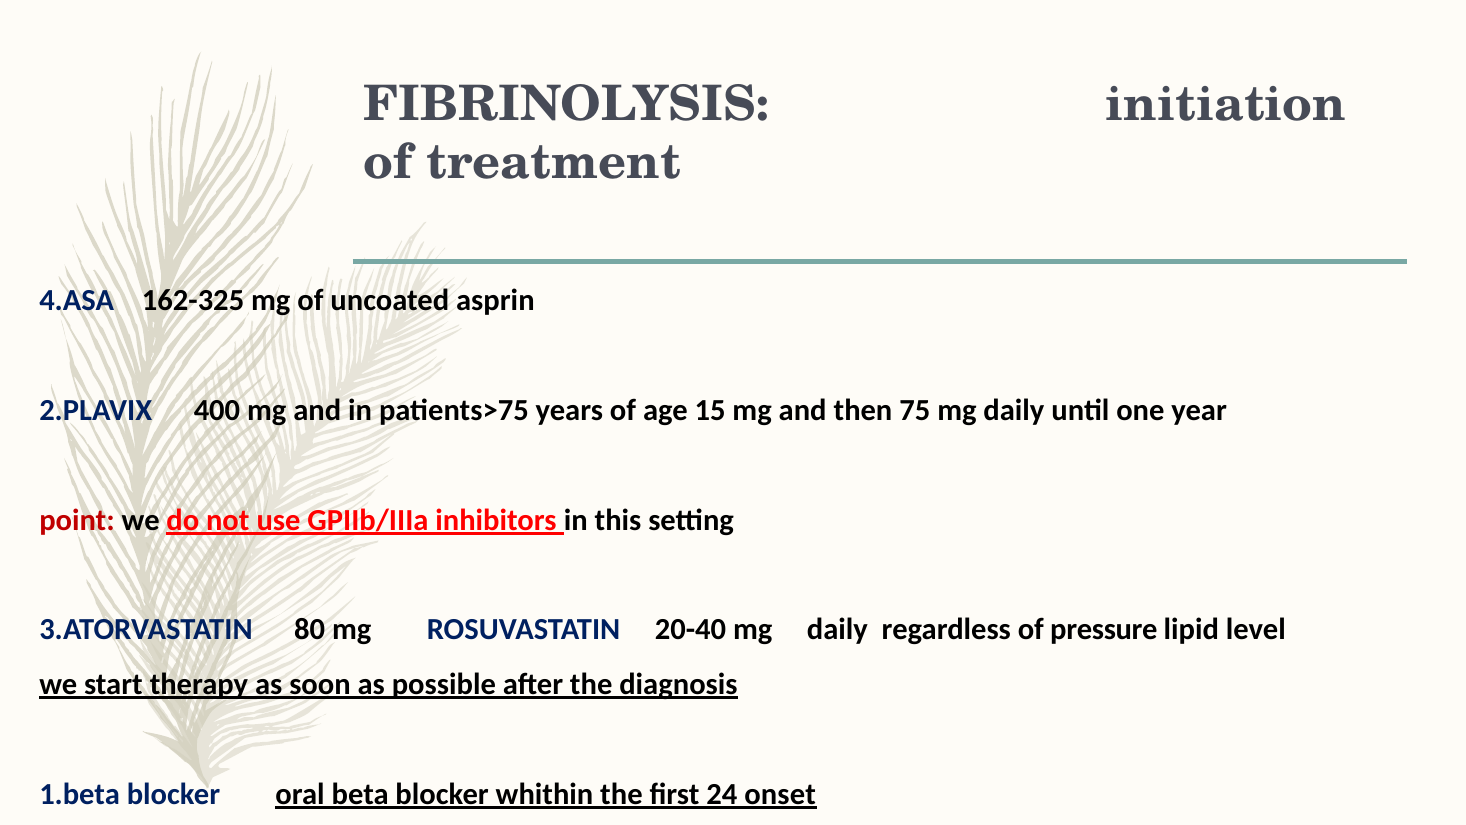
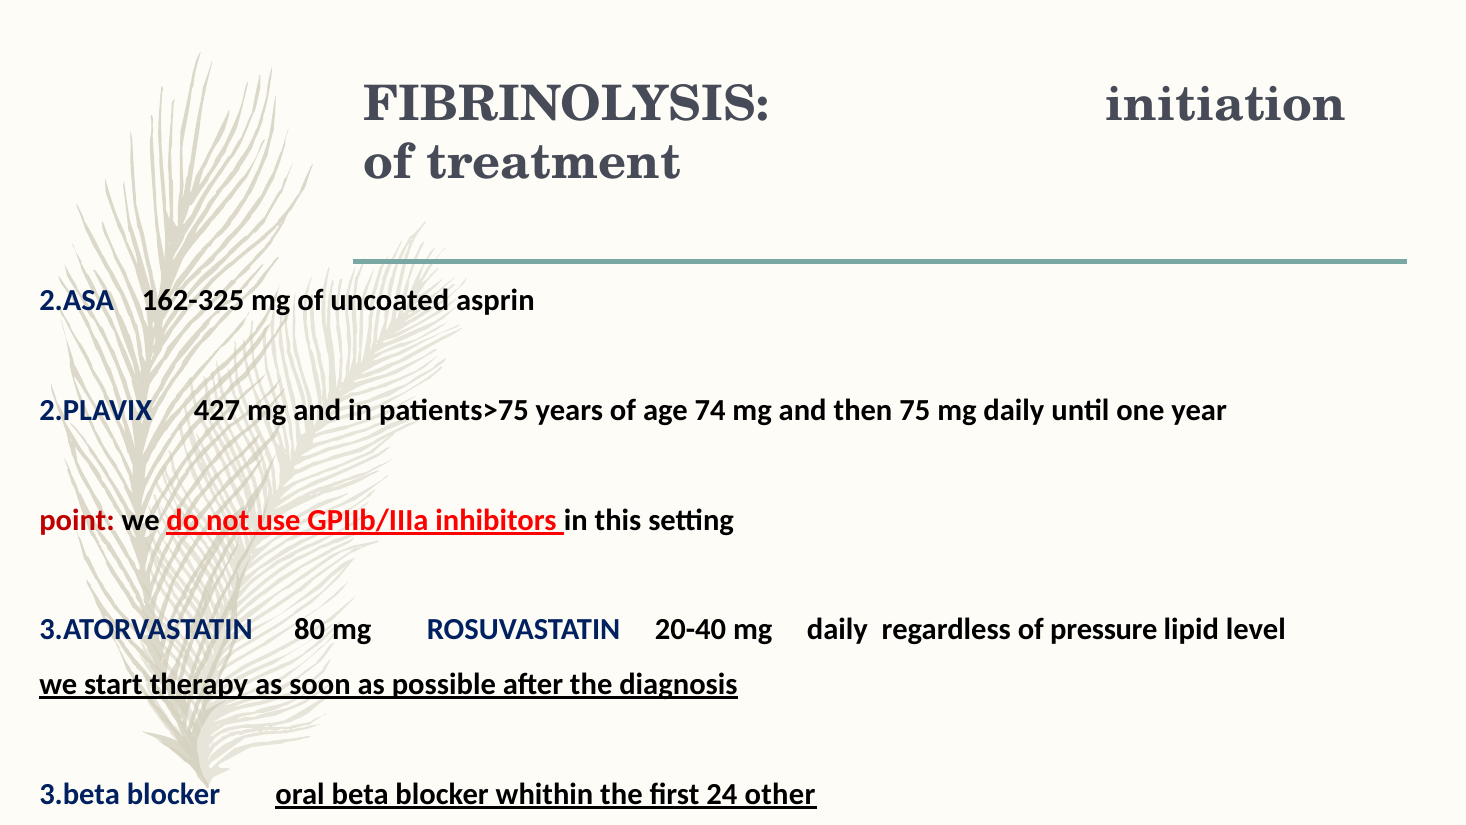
4.ASA: 4.ASA -> 2.ASA
400: 400 -> 427
15: 15 -> 74
1.beta: 1.beta -> 3.beta
onset: onset -> other
